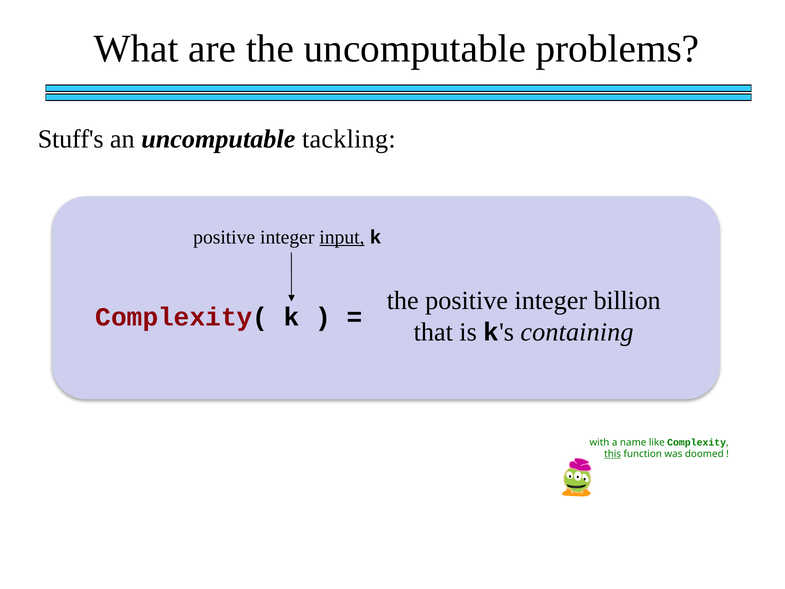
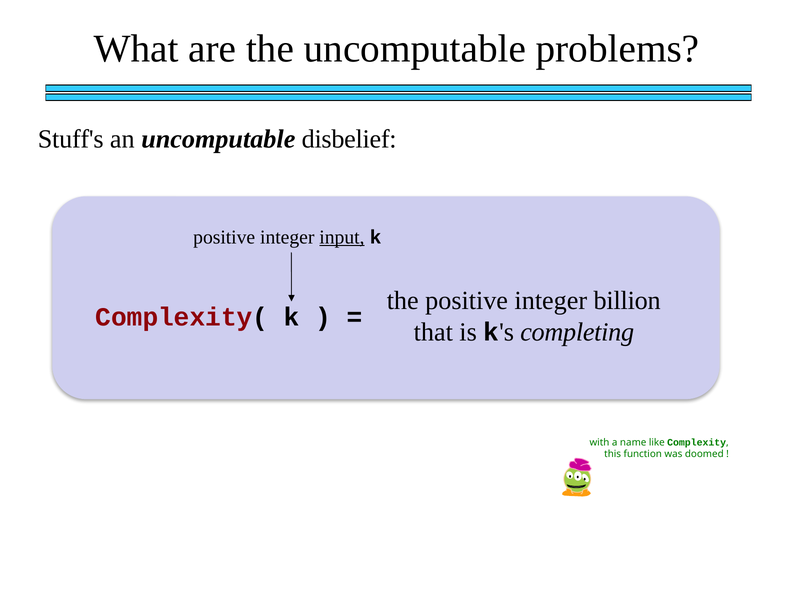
tackling: tackling -> disbelief
containing: containing -> completing
this underline: present -> none
